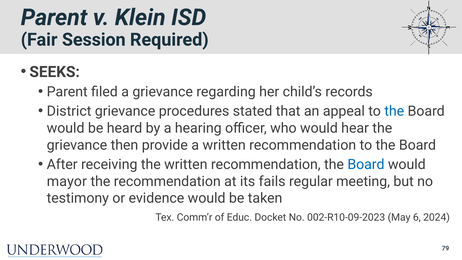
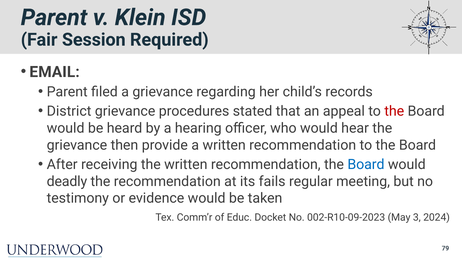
SEEKS: SEEKS -> EMAIL
the at (394, 111) colour: blue -> red
mayor: mayor -> deadly
6: 6 -> 3
